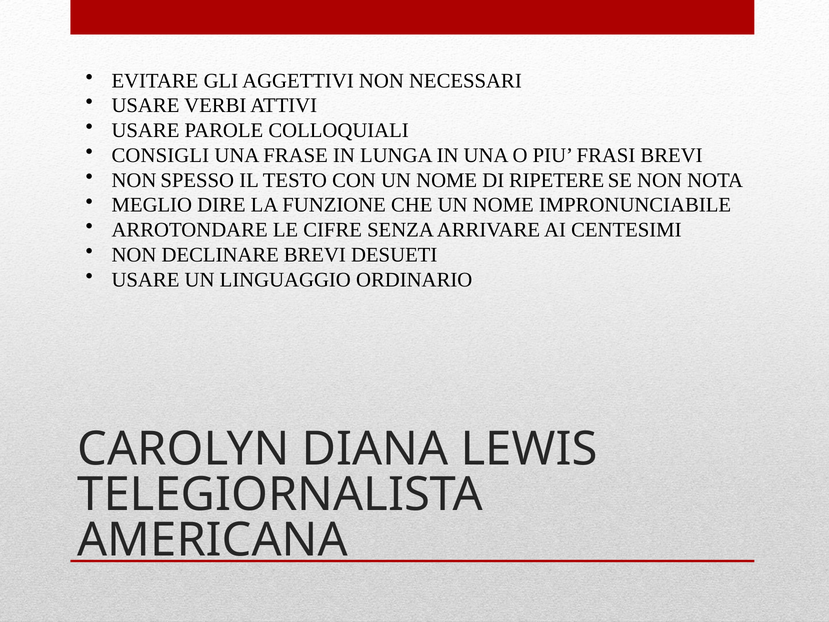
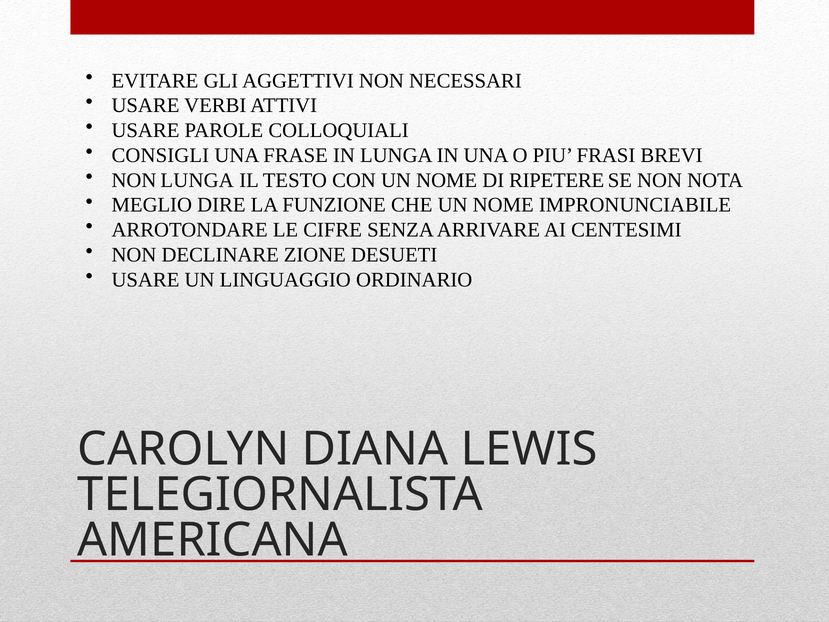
NON SPESSO: SPESSO -> LUNGA
DECLINARE BREVI: BREVI -> ZIONE
